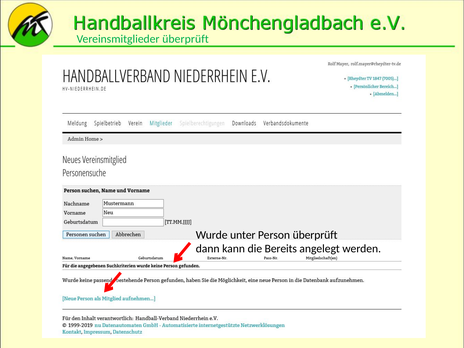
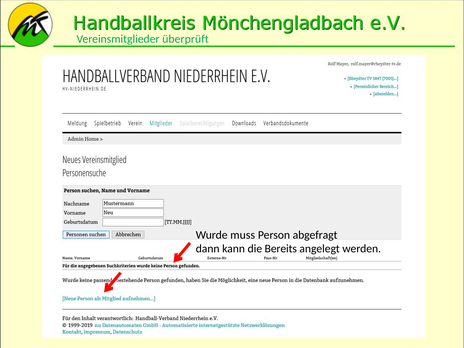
unter: unter -> muss
Person überprüft: überprüft -> abgefragt
